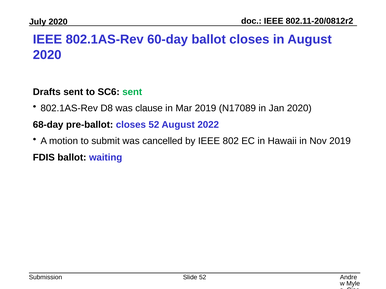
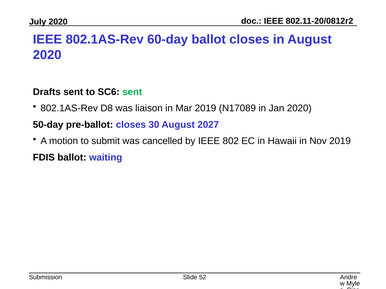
clause: clause -> liaison
68-day: 68-day -> 50-day
closes 52: 52 -> 30
2022: 2022 -> 2027
